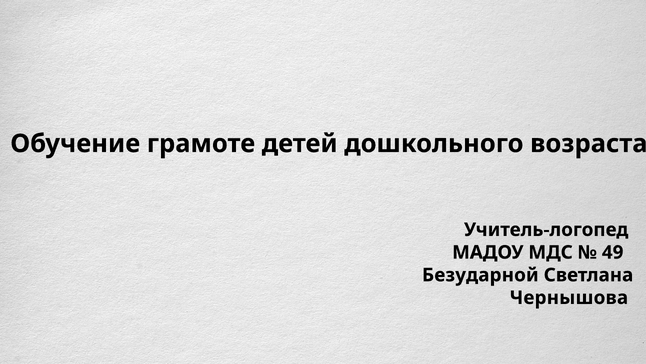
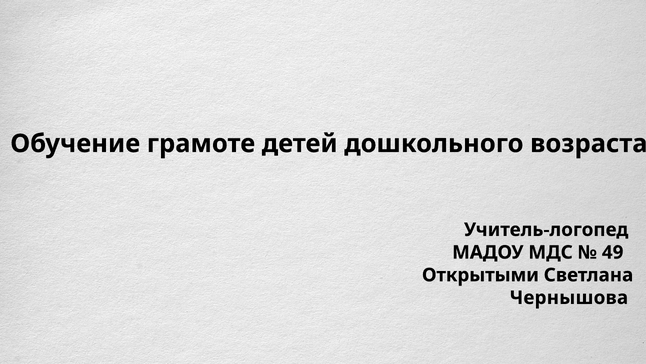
Безударной: Безударной -> Открытыми
